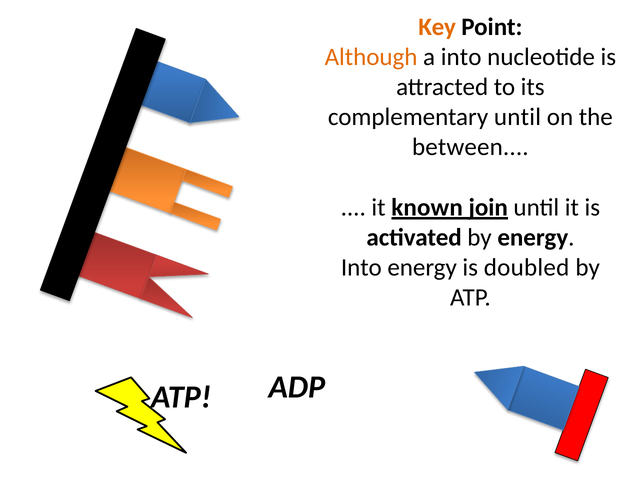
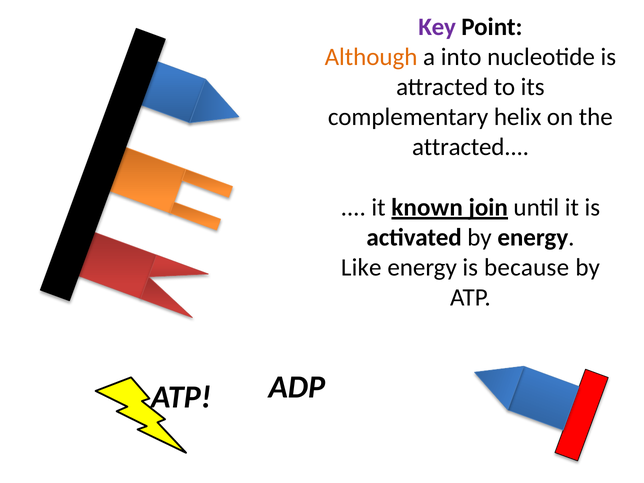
Key colour: orange -> purple
complementary until: until -> helix
between at (470, 147): between -> attracted
Into at (361, 267): Into -> Like
doubled: doubled -> because
